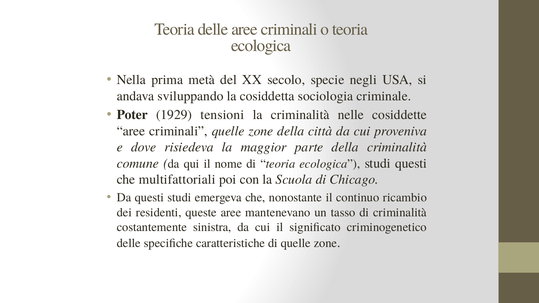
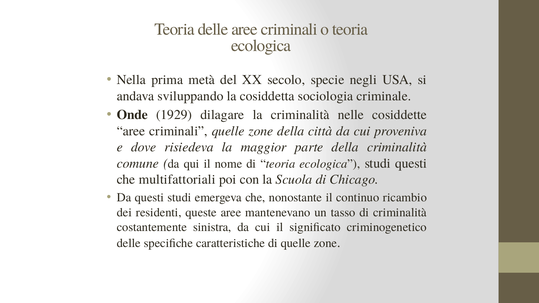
Poter: Poter -> Onde
tensioni: tensioni -> dilagare
